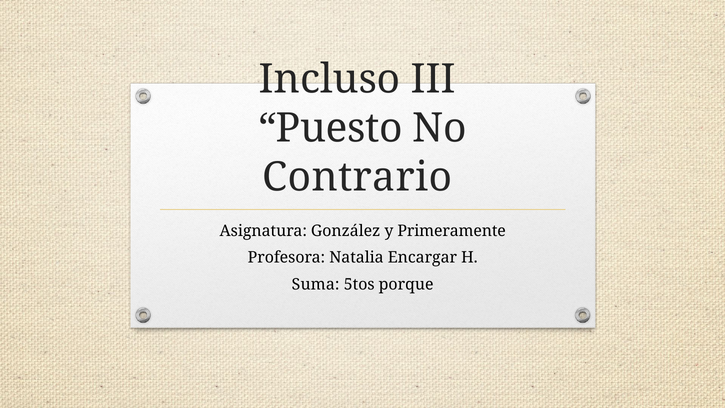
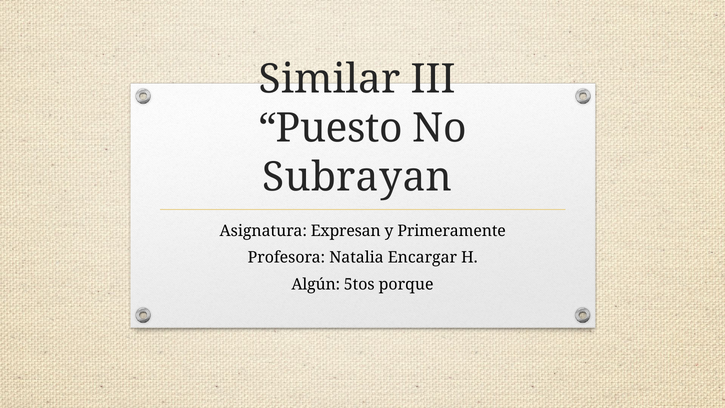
Incluso: Incluso -> Similar
Contrario: Contrario -> Subrayan
González: González -> Expresan
Suma: Suma -> Algún
